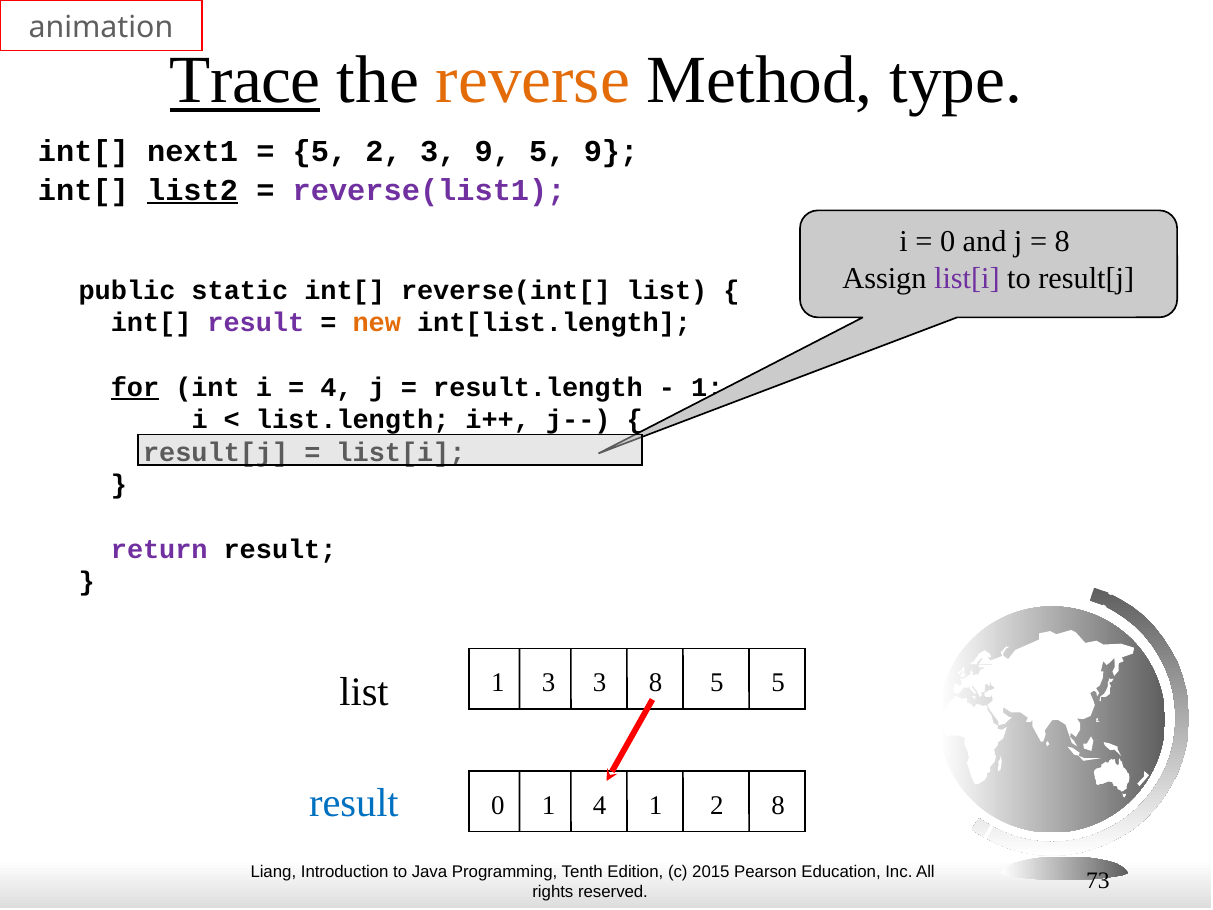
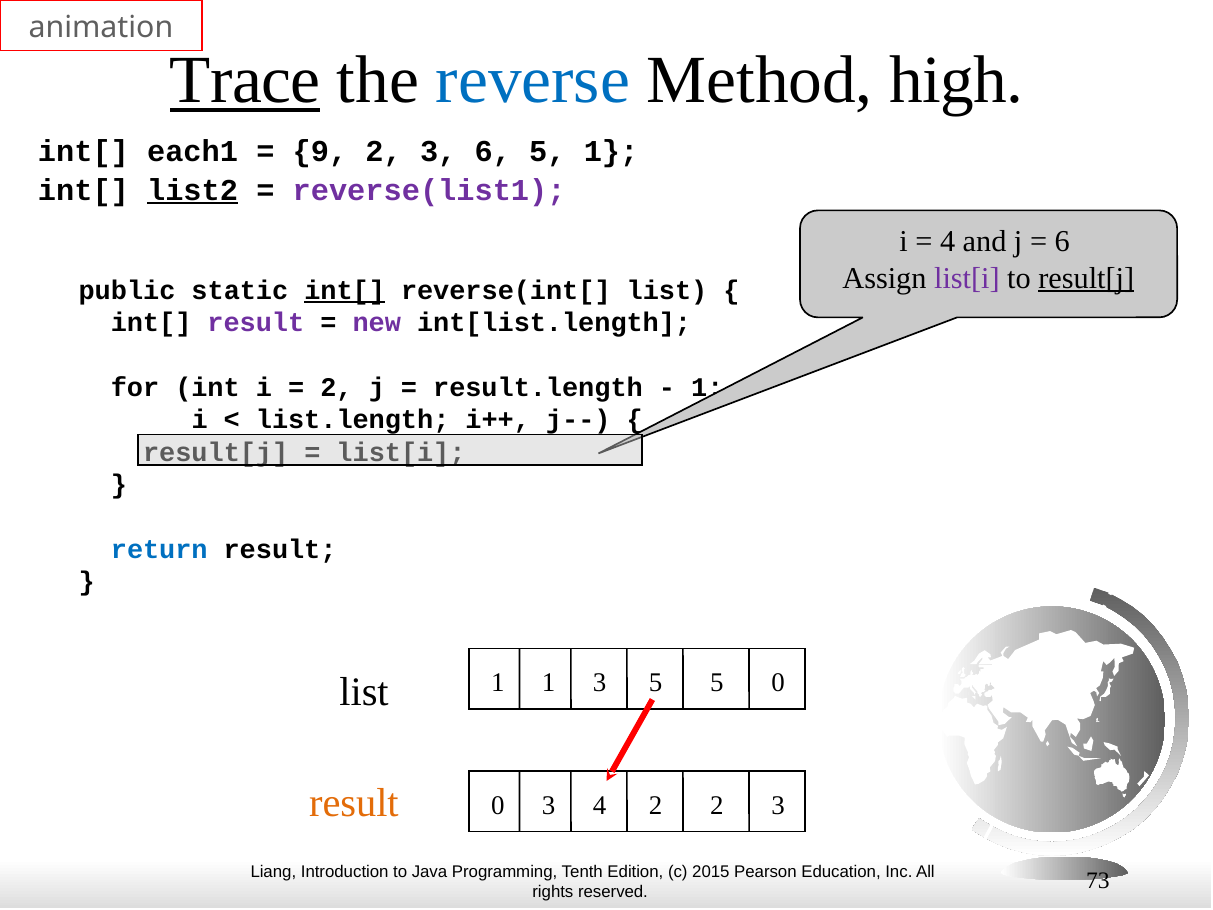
reverse colour: orange -> blue
type: type -> high
next1: next1 -> each1
5 at (320, 151): 5 -> 9
3 9: 9 -> 6
5 9: 9 -> 1
0 at (948, 242): 0 -> 4
8 at (1062, 242): 8 -> 6
result[j at (1086, 278) underline: none -> present
int[ at (345, 291) underline: none -> present
new colour: orange -> purple
for underline: present -> none
4 at (336, 388): 4 -> 2
return colour: purple -> blue
1 3: 3 -> 1
3 8: 8 -> 5
5 5: 5 -> 0
result at (354, 803) colour: blue -> orange
0 1: 1 -> 3
4 1: 1 -> 2
8 at (778, 805): 8 -> 3
